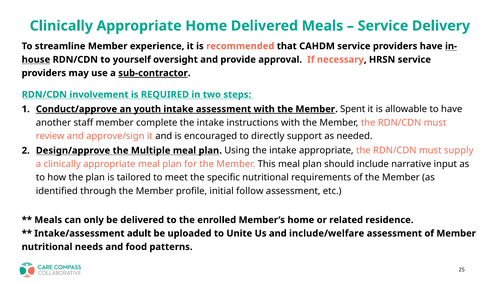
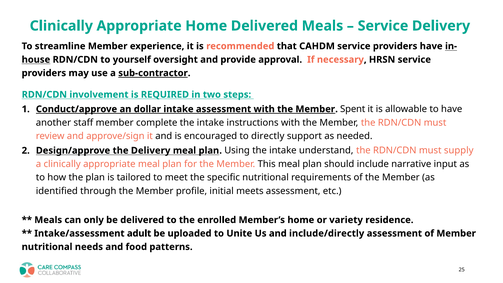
youth: youth -> dollar
the Multiple: Multiple -> Delivery
intake appropriate: appropriate -> understand
follow: follow -> meets
related: related -> variety
include/welfare: include/welfare -> include/directly
